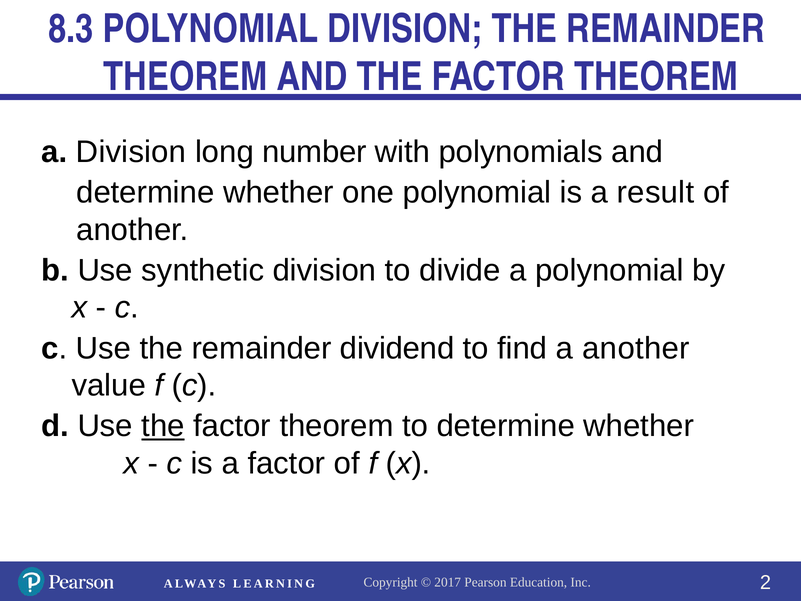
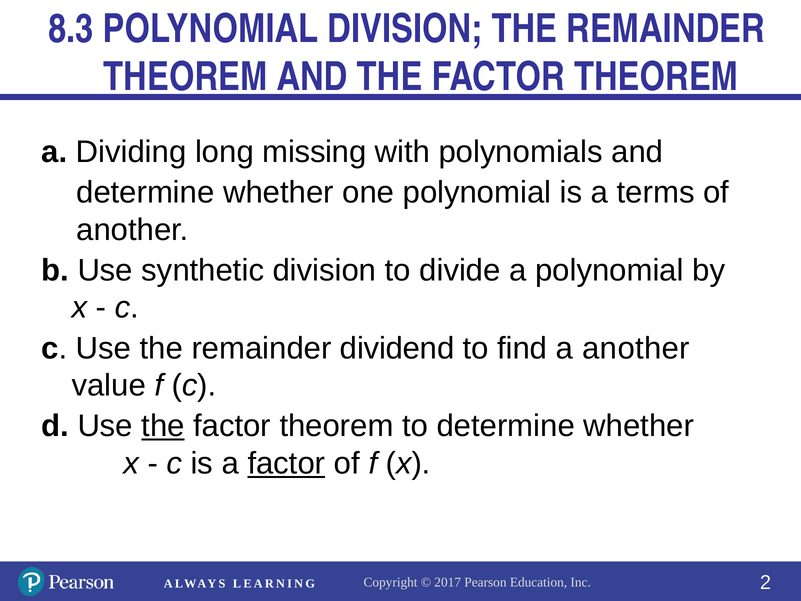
a Division: Division -> Dividing
number: number -> missing
result: result -> terms
factor at (286, 463) underline: none -> present
